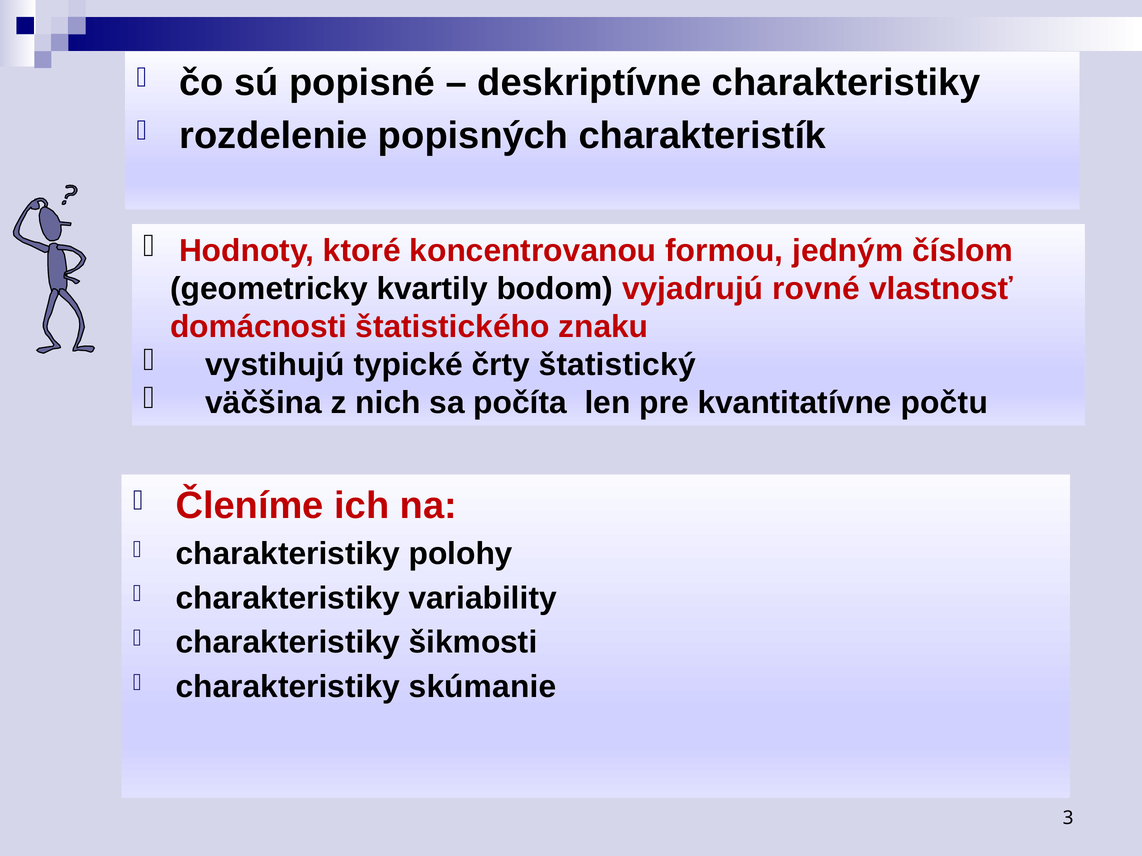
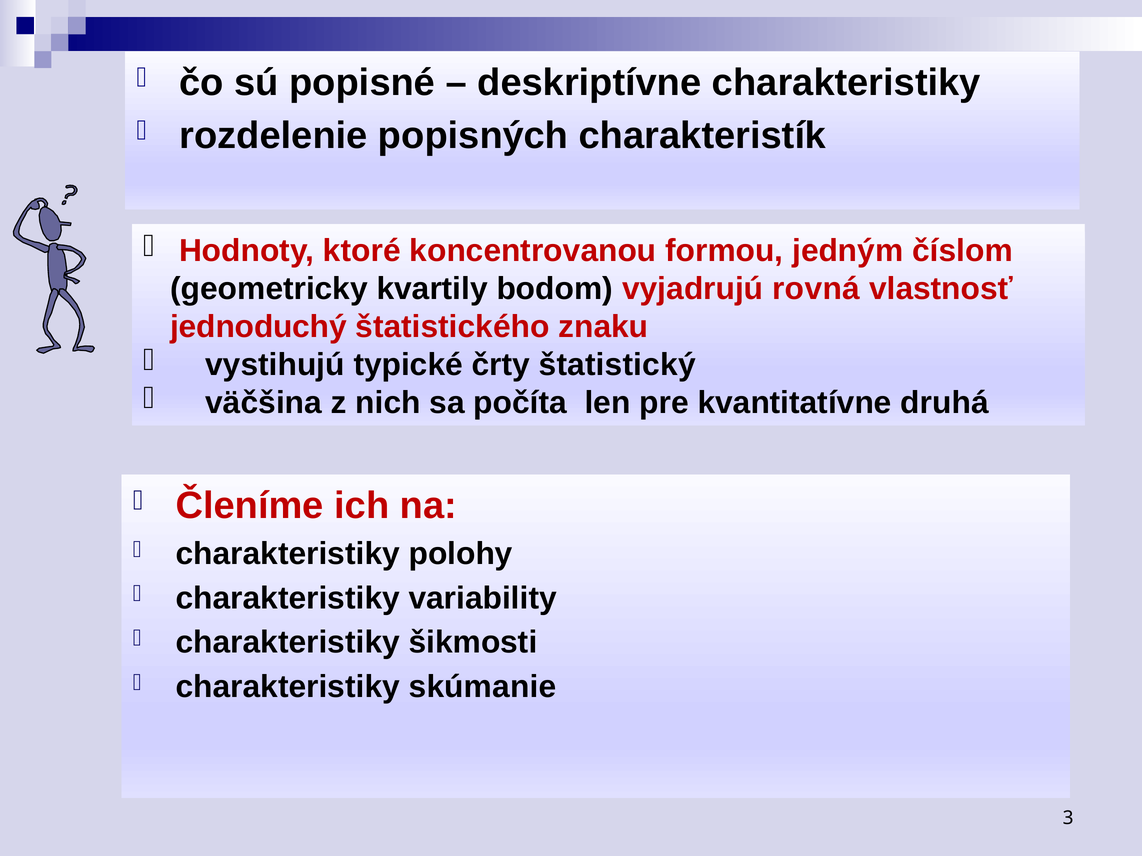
rovné: rovné -> rovná
domácnosti: domácnosti -> jednoduchý
počtu: počtu -> druhá
